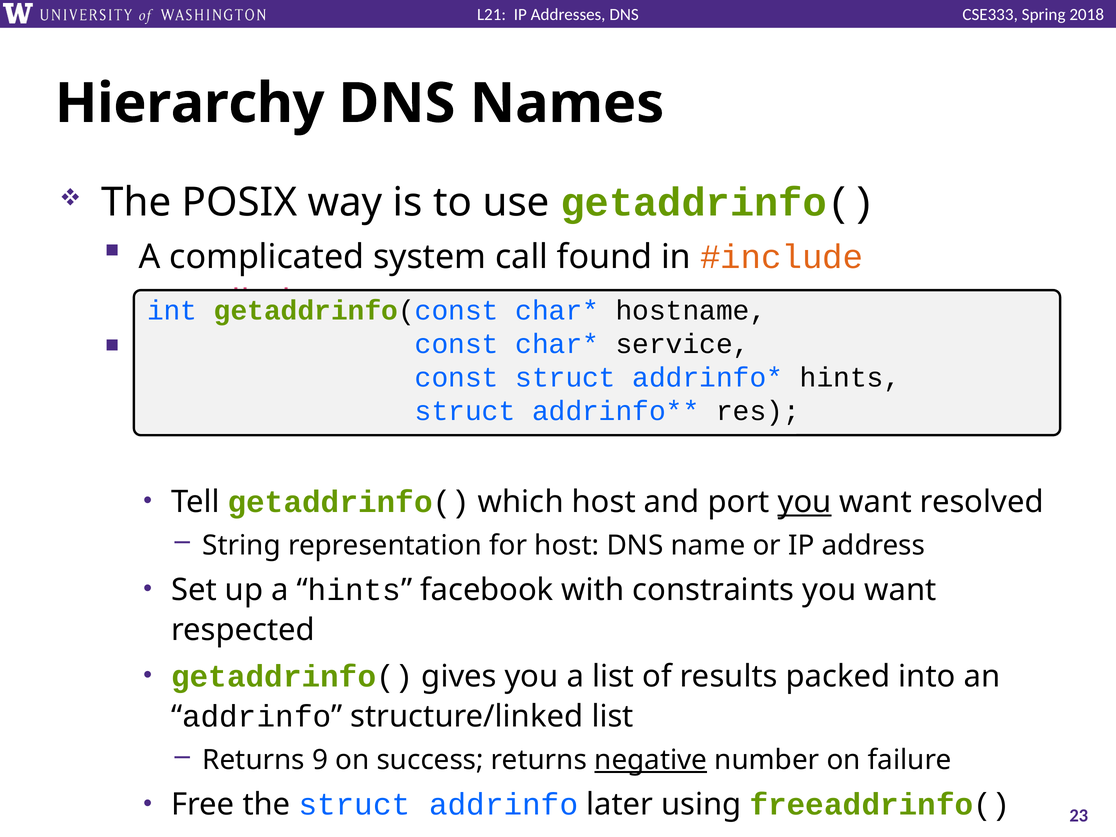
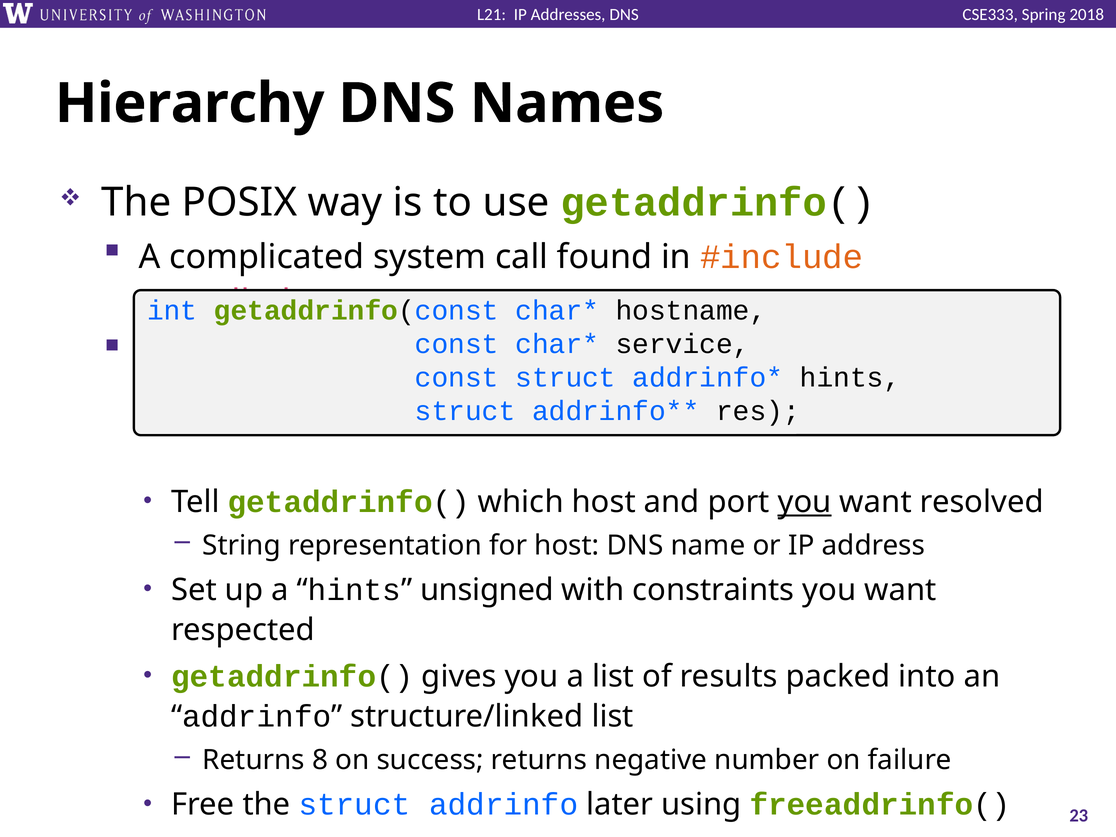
facebook: facebook -> unsigned
9: 9 -> 8
negative underline: present -> none
